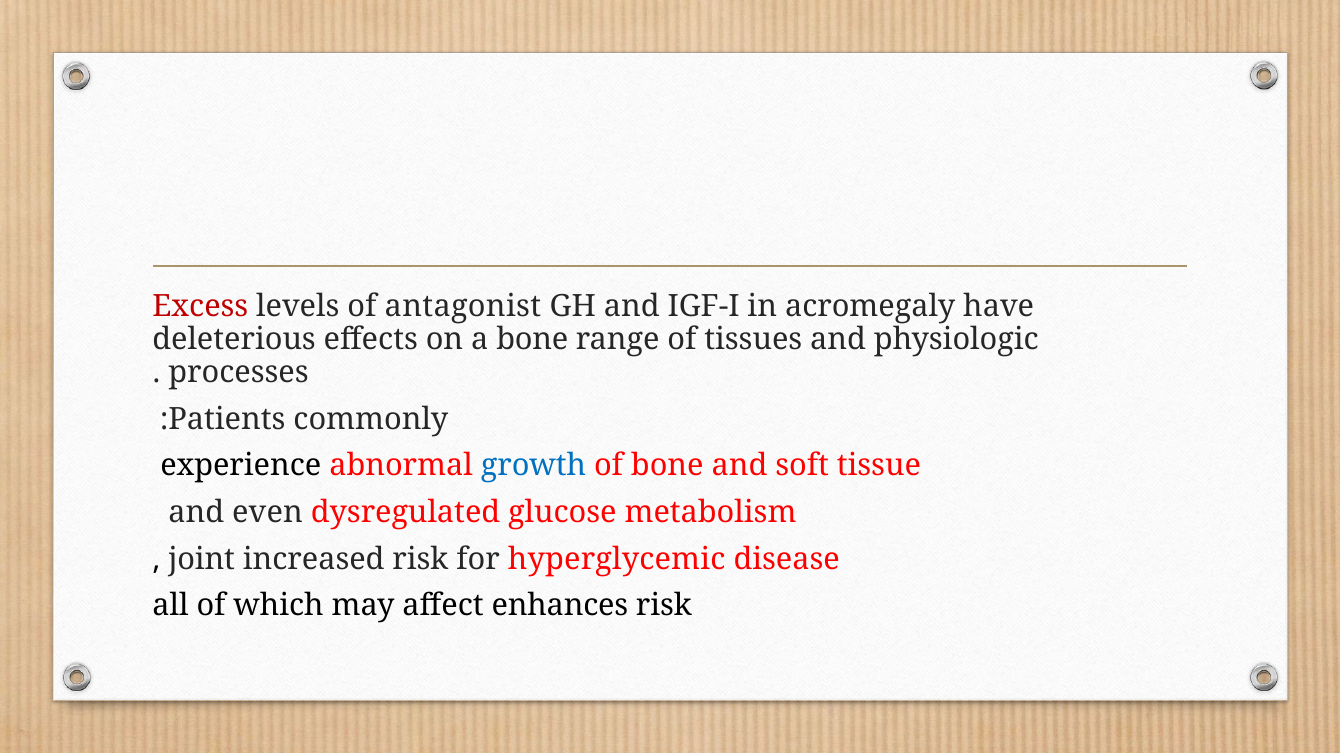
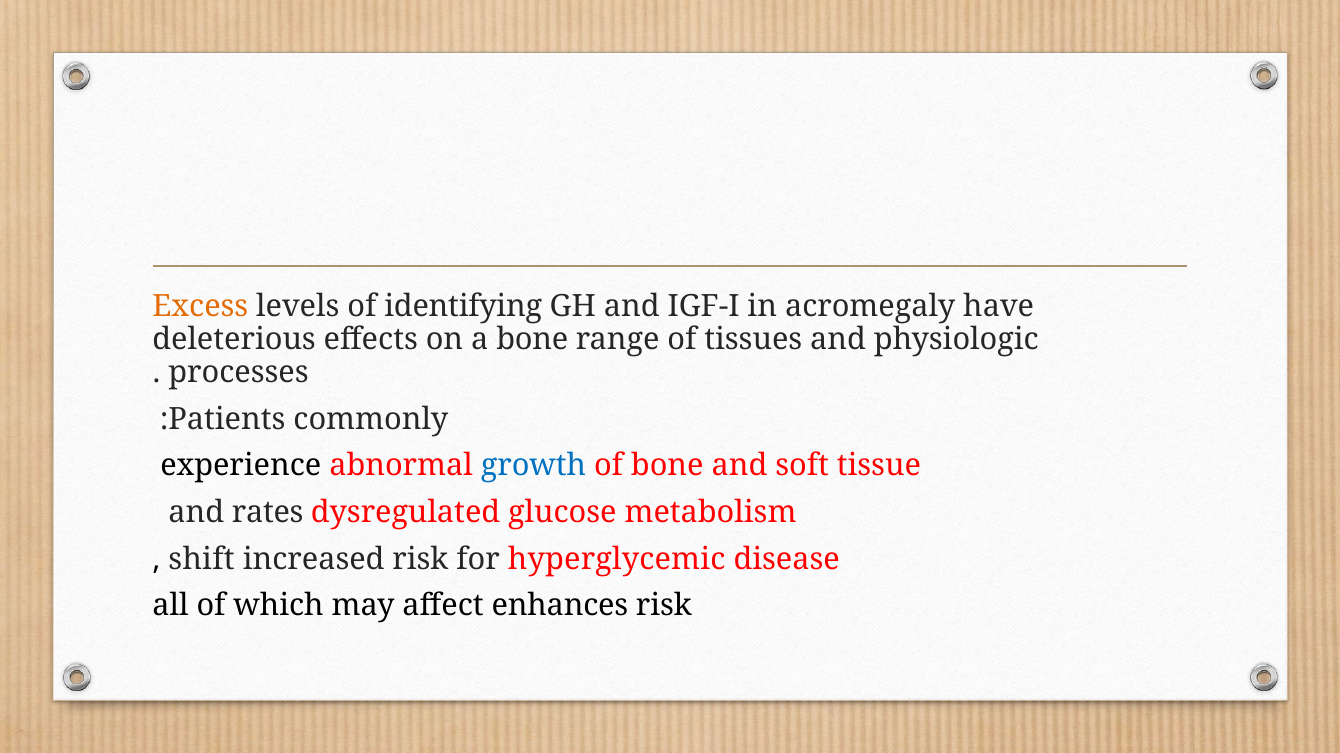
Excess colour: red -> orange
antagonist: antagonist -> identifying
even: even -> rates
joint: joint -> shift
